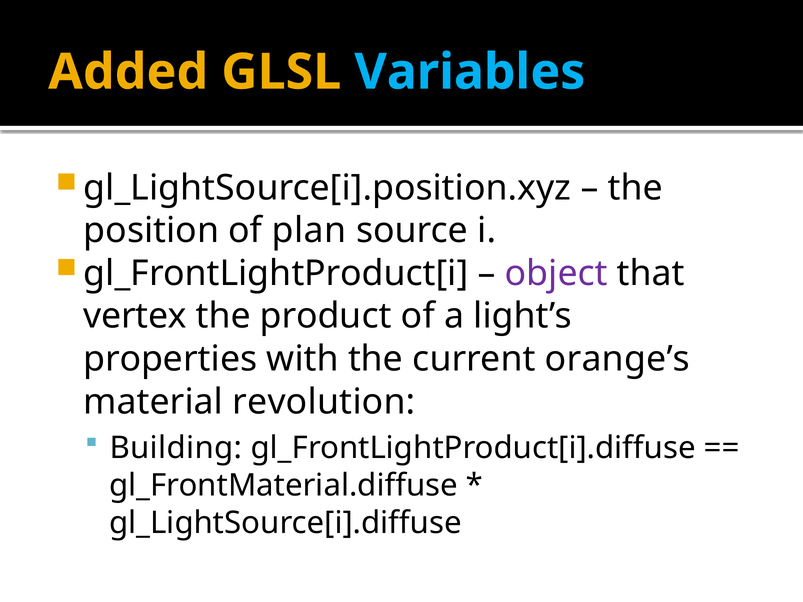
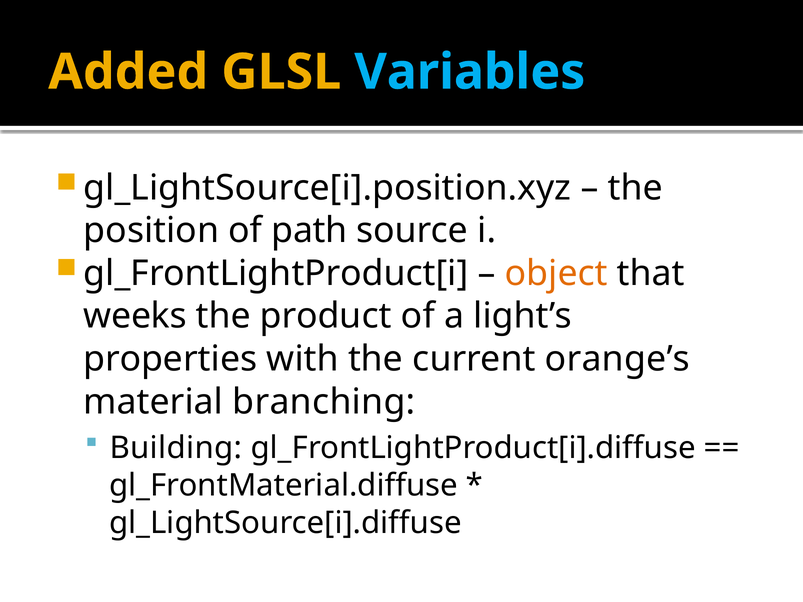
plan: plan -> path
object colour: purple -> orange
vertex: vertex -> weeks
revolution: revolution -> branching
